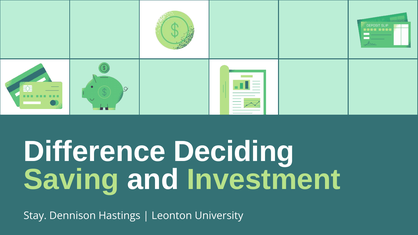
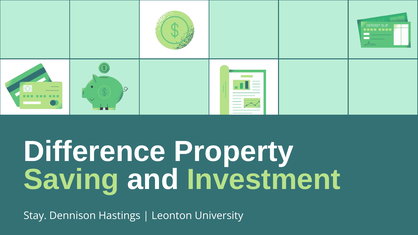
Deciding: Deciding -> Property
